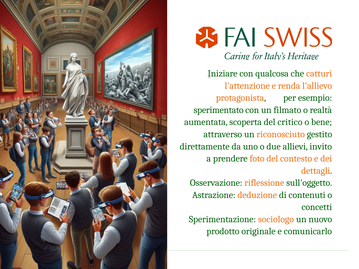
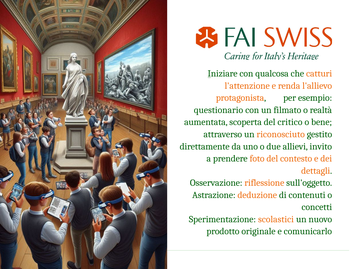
sperimentato: sperimentato -> questionario
sociologo: sociologo -> scolastici
